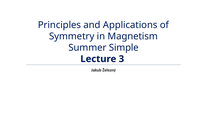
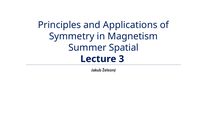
Simple: Simple -> Spatial
